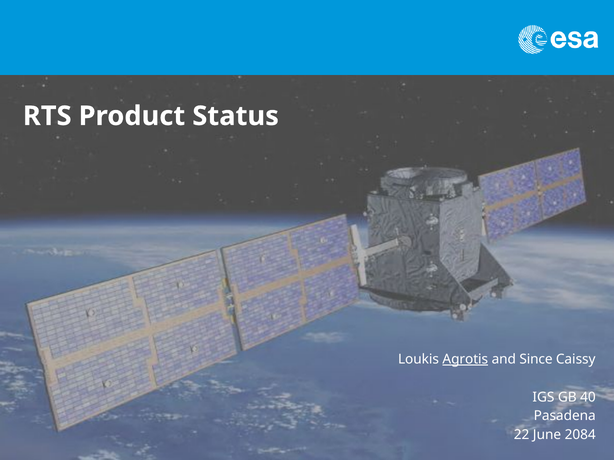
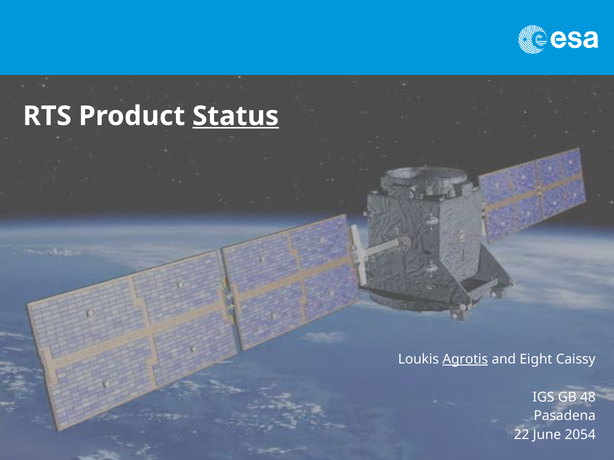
Status underline: none -> present
Since: Since -> Eight
40: 40 -> 48
2084: 2084 -> 2054
